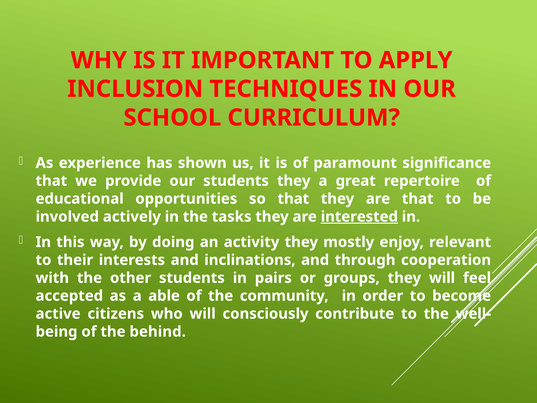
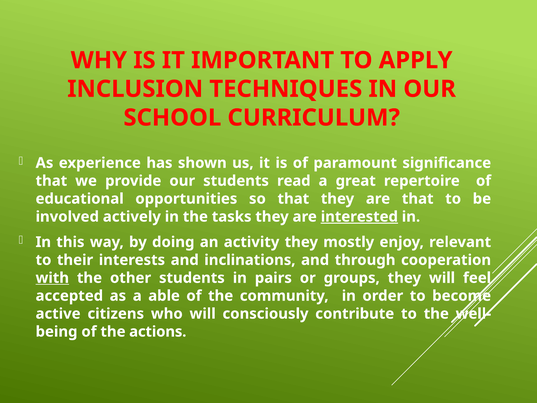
students they: they -> read
with underline: none -> present
behind: behind -> actions
